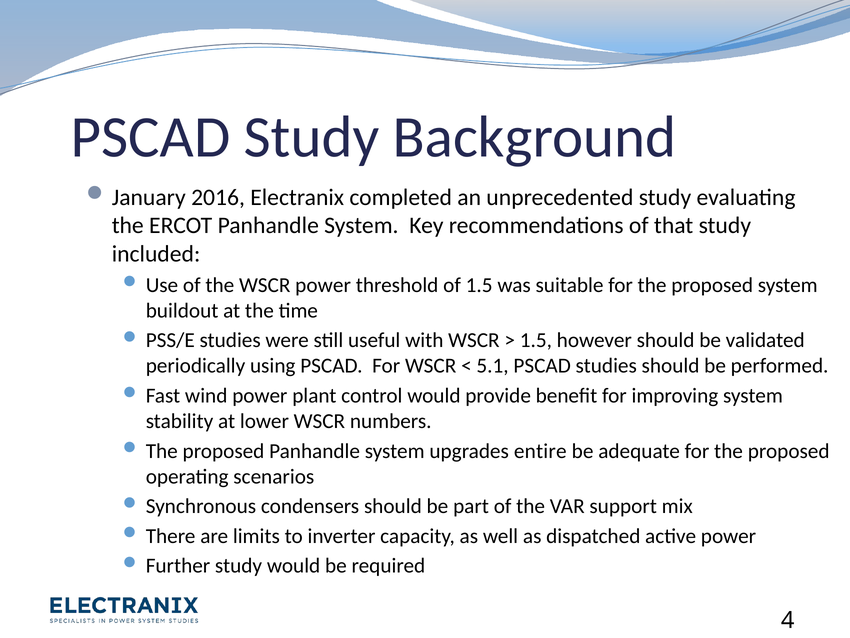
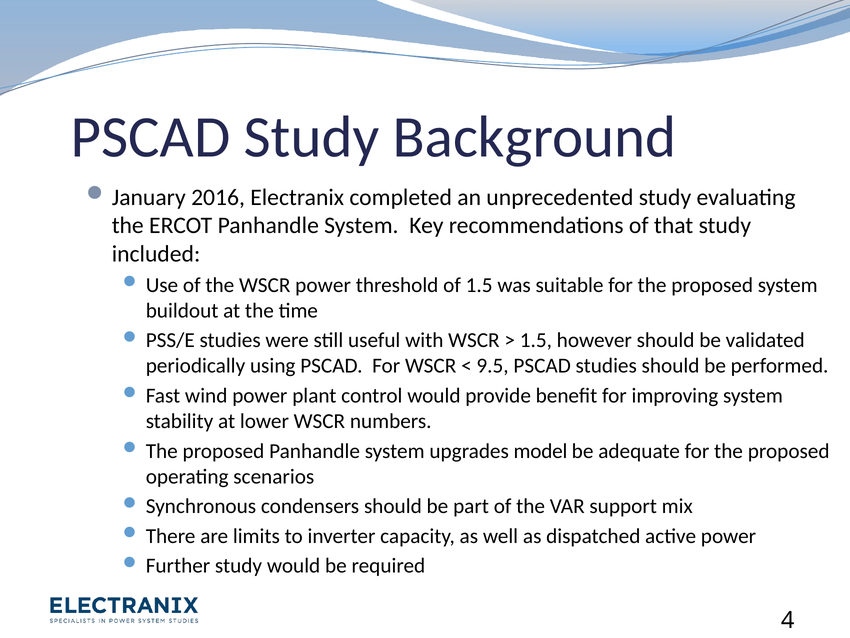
5.1: 5.1 -> 9.5
entire: entire -> model
